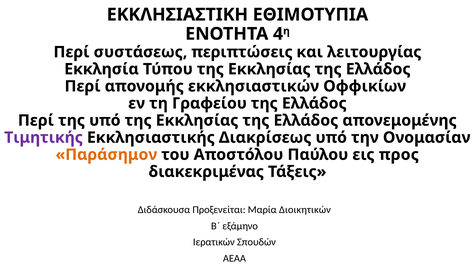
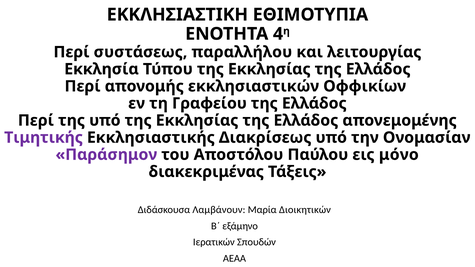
περιπτώσεις: περιπτώσεις -> παραλλήλου
Παράσημον colour: orange -> purple
προς: προς -> μόνο
Προξενείται: Προξενείται -> Λαμβάνουν
